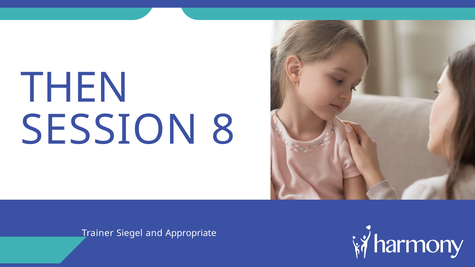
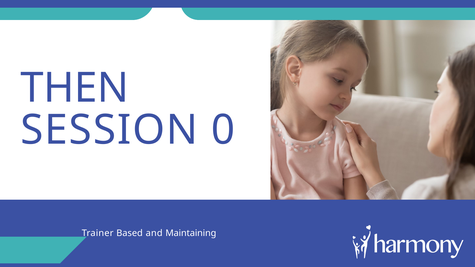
8: 8 -> 0
Siegel: Siegel -> Based
Appropriate: Appropriate -> Maintaining
